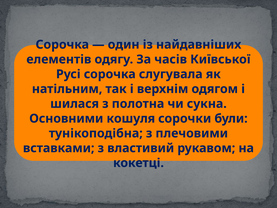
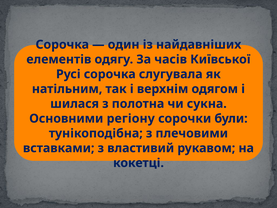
кошуля: кошуля -> регіону
